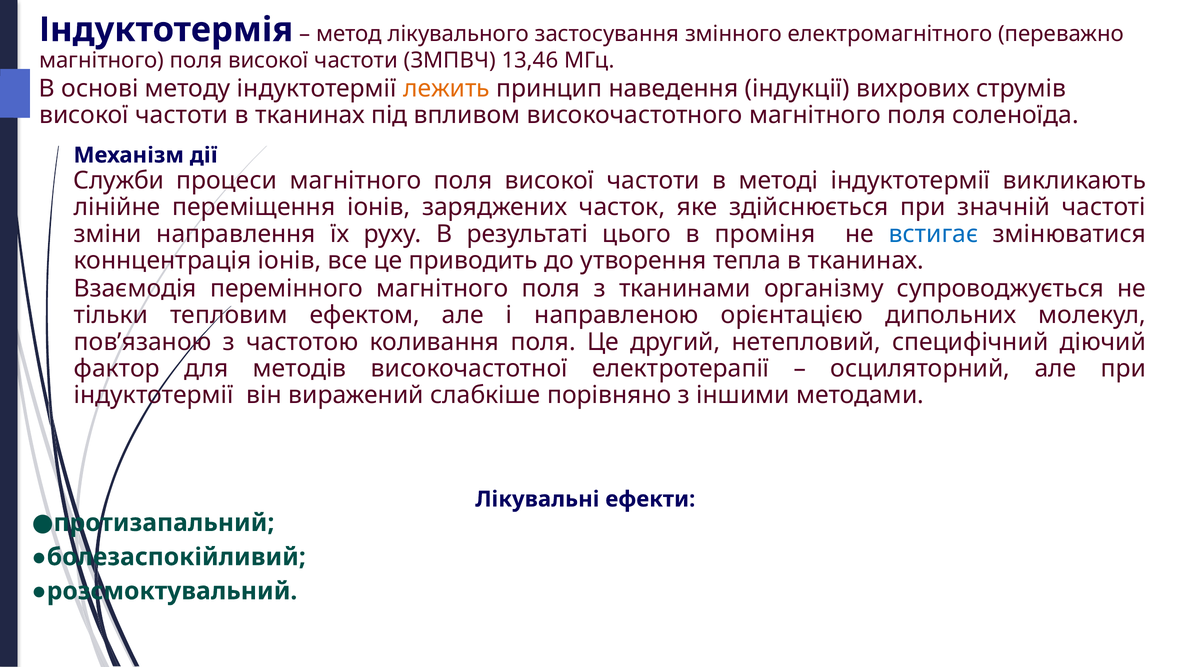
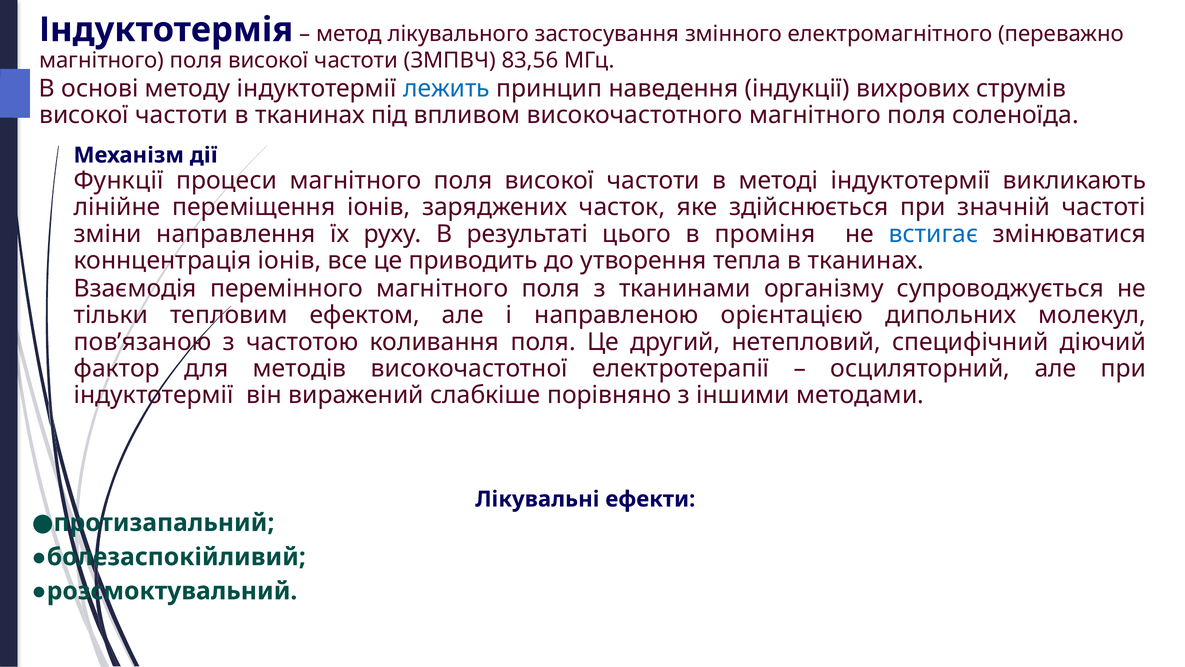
13,46: 13,46 -> 83,56
лежить colour: orange -> blue
Служби: Служби -> Функції
